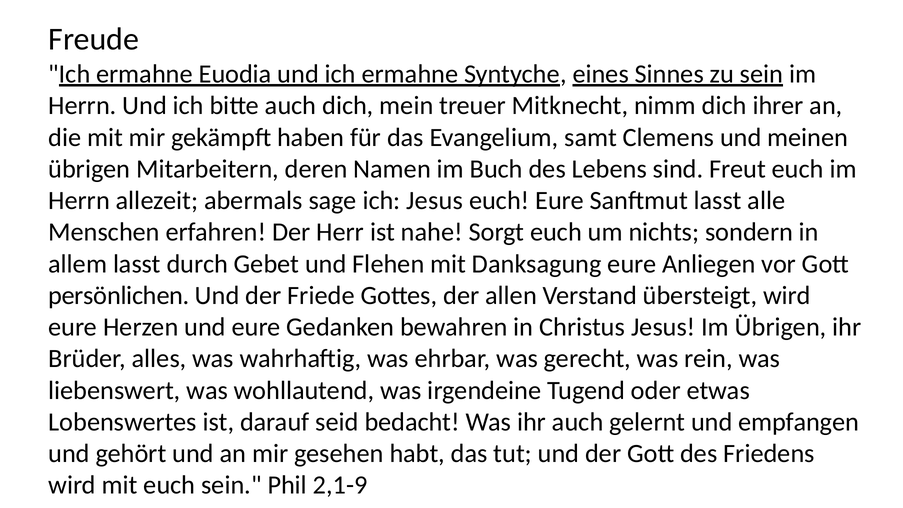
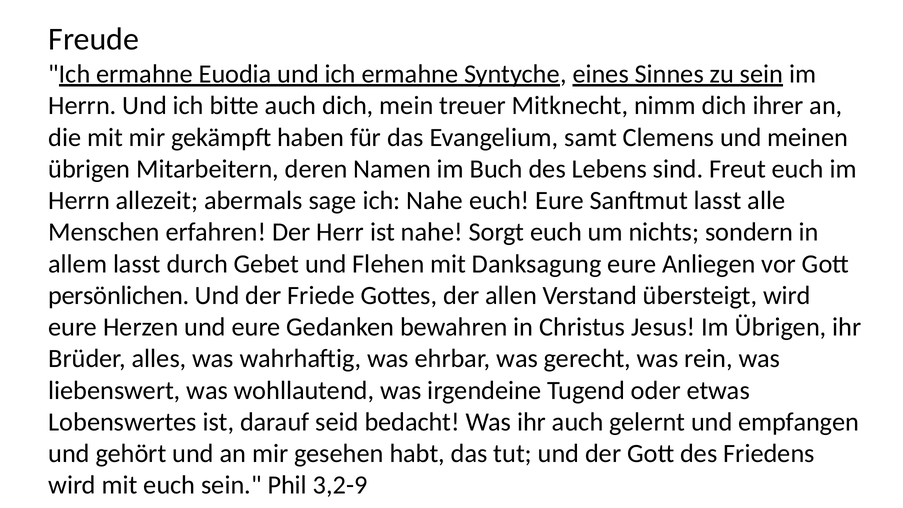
ich Jesus: Jesus -> Nahe
2,1-9: 2,1-9 -> 3,2-9
